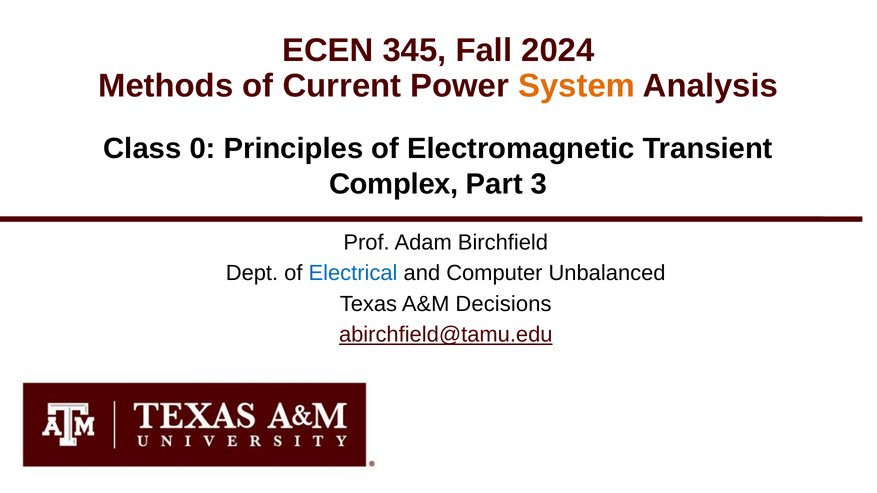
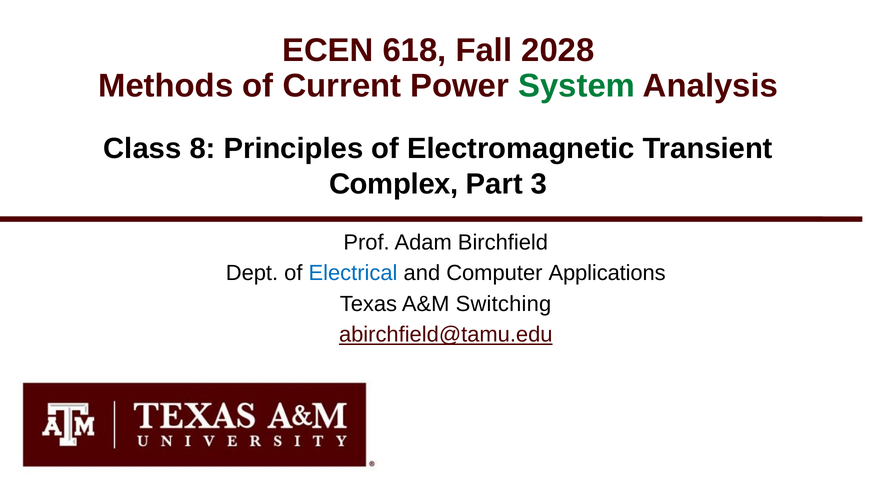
345: 345 -> 618
2024: 2024 -> 2028
System colour: orange -> green
0: 0 -> 8
Unbalanced: Unbalanced -> Applications
Decisions: Decisions -> Switching
